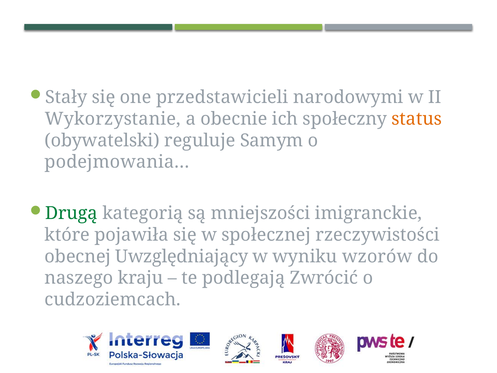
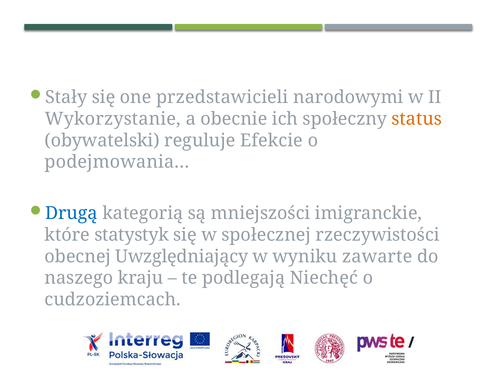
Samym: Samym -> Efekcie
Drugą colour: green -> blue
pojawiła: pojawiła -> statystyk
wzorów: wzorów -> zawarte
Zwrócić: Zwrócić -> Niechęć
